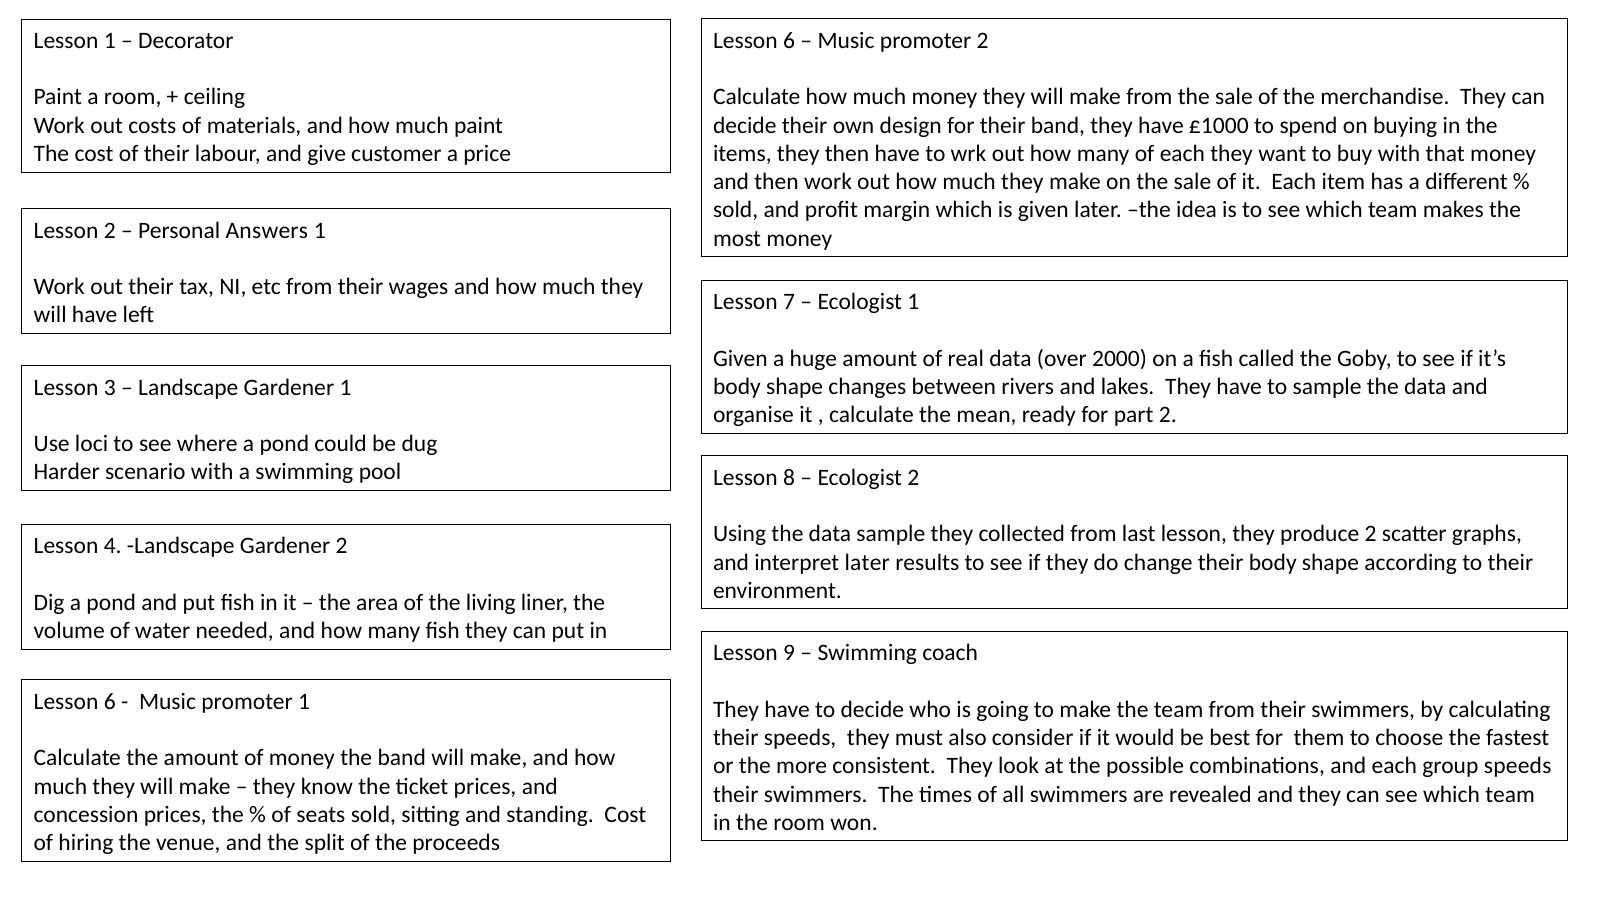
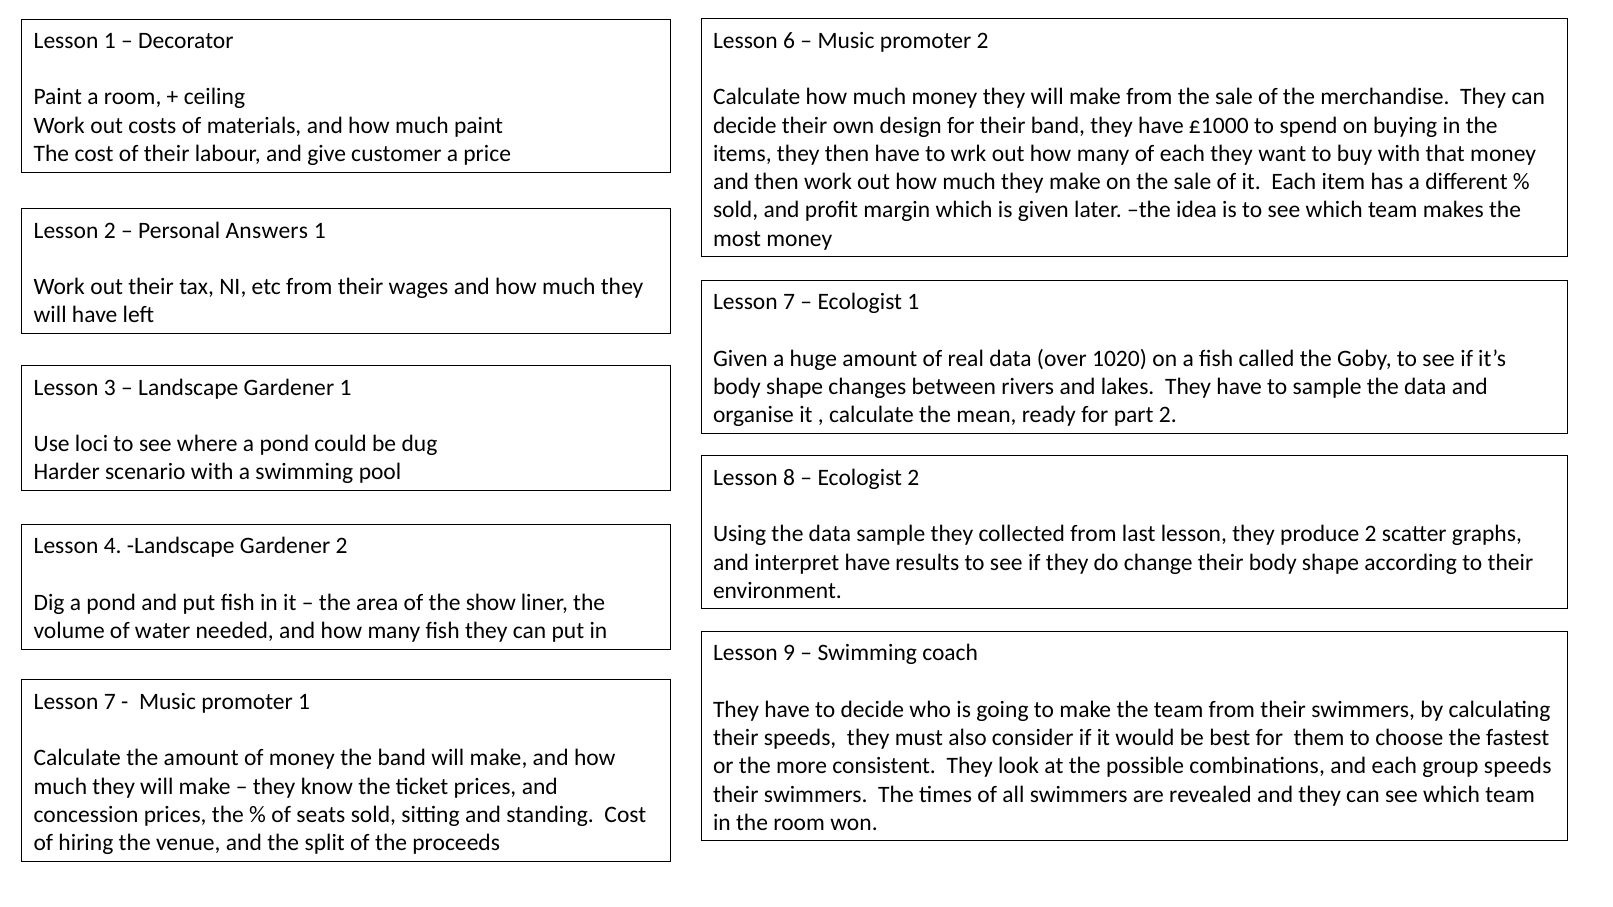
2000: 2000 -> 1020
interpret later: later -> have
living: living -> show
6 at (110, 702): 6 -> 7
